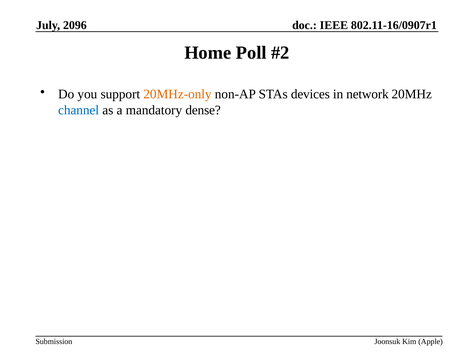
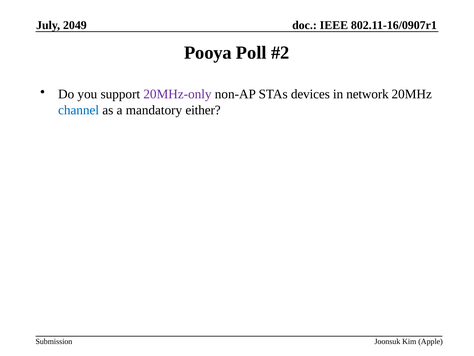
2096: 2096 -> 2049
Home: Home -> Pooya
20MHz-only colour: orange -> purple
dense: dense -> either
